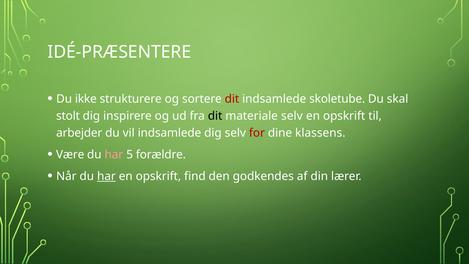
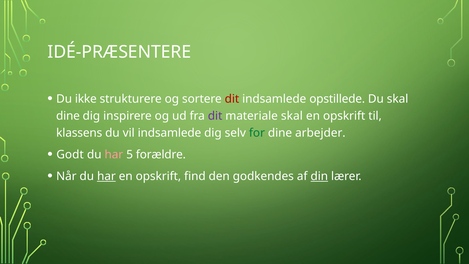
skoletube: skoletube -> opstillede
stolt at (68, 116): stolt -> dine
dit at (215, 116) colour: black -> purple
materiale selv: selv -> skal
arbejder: arbejder -> klassens
for colour: red -> green
klassens: klassens -> arbejder
Være: Være -> Godt
din underline: none -> present
